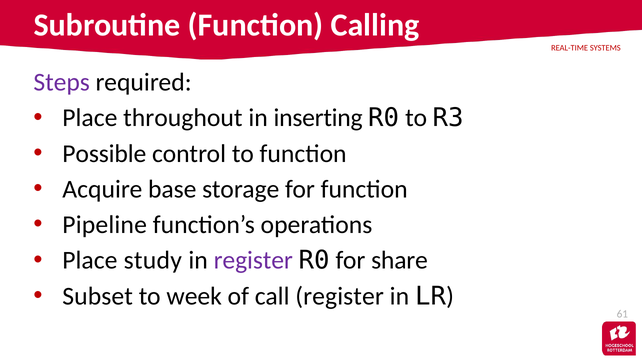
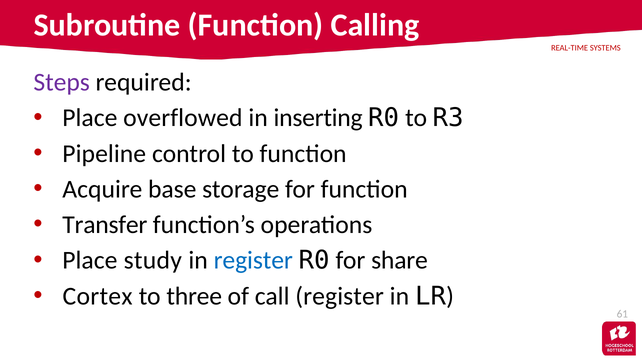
throughout: throughout -> overflowed
Possible: Possible -> Pipeline
Pipeline: Pipeline -> Transfer
register at (253, 261) colour: purple -> blue
Subset: Subset -> Cortex
week: week -> three
